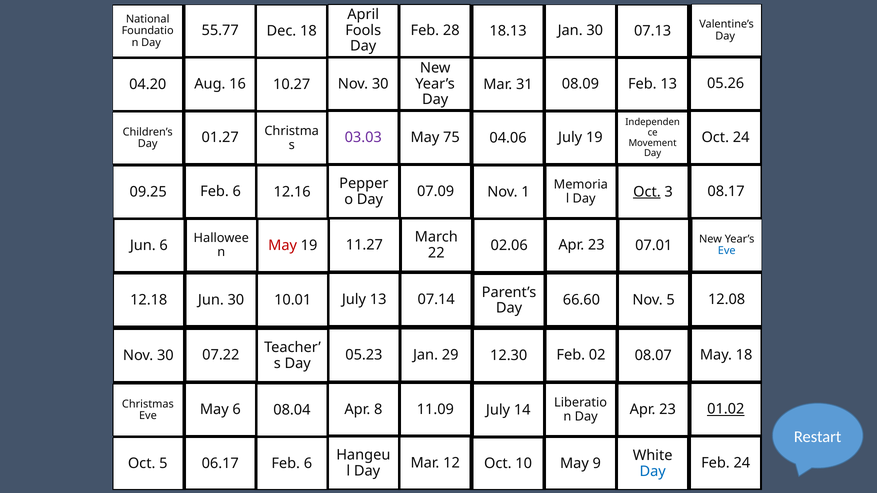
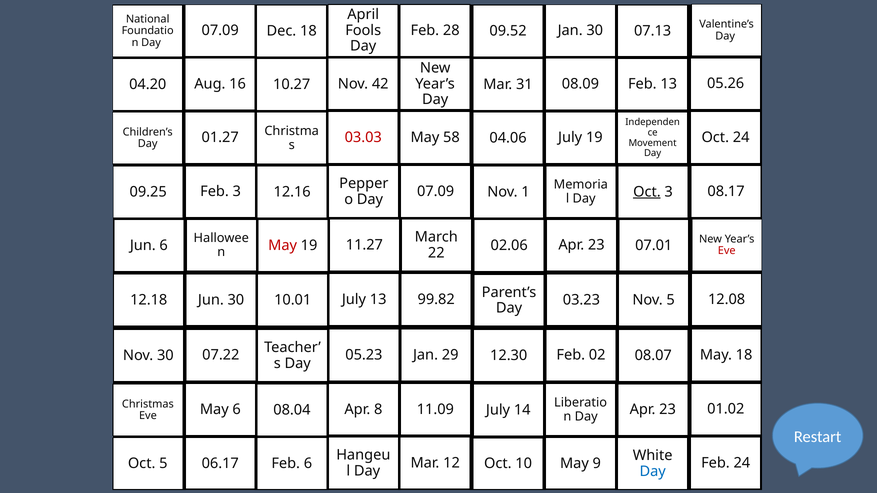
18.13: 18.13 -> 09.52
55.77 at (220, 31): 55.77 -> 07.09
10.27 Nov 30: 30 -> 42
03.03 colour: purple -> red
75: 75 -> 58
09.25 Feb 6: 6 -> 3
Eve at (727, 251) colour: blue -> red
66.60: 66.60 -> 03.23
07.14: 07.14 -> 99.82
01.02 underline: present -> none
